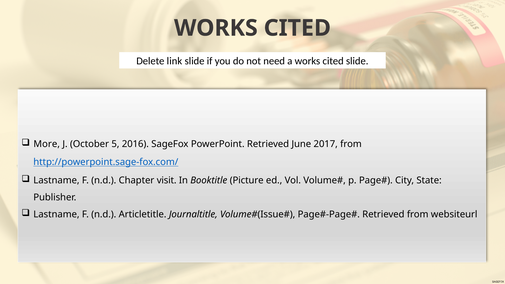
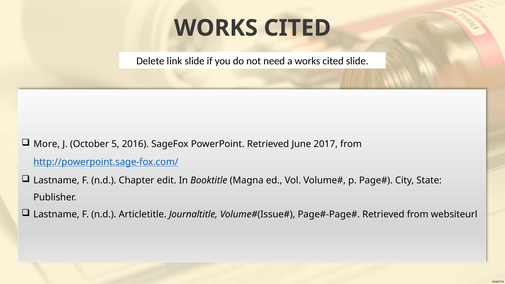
visit: visit -> edit
Picture: Picture -> Magna
